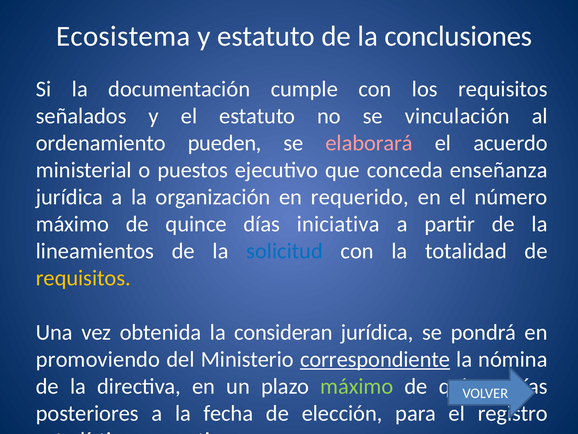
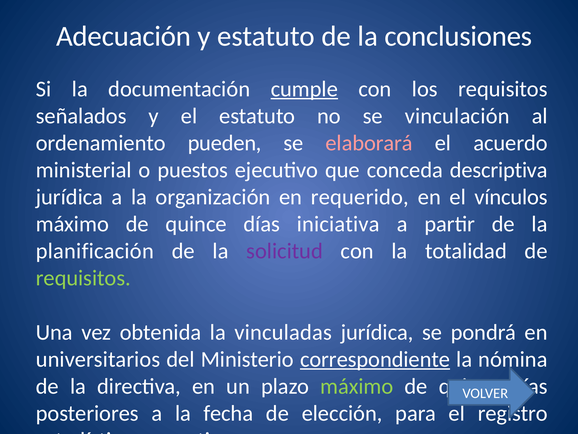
Ecosistema: Ecosistema -> Adecuación
cumple underline: none -> present
enseñanza: enseñanza -> descriptiva
número: número -> vínculos
lineamientos: lineamientos -> planificación
solicitud colour: blue -> purple
requisitos at (83, 278) colour: yellow -> light green
consideran: consideran -> vinculadas
promoviendo: promoviendo -> universitarios
